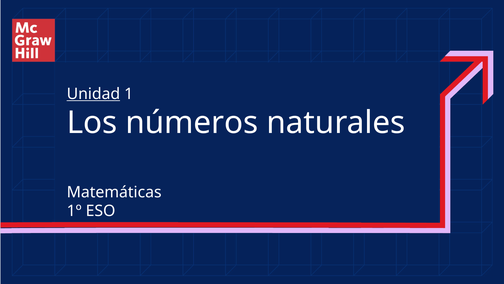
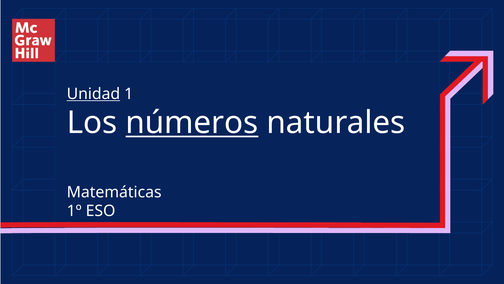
números underline: none -> present
